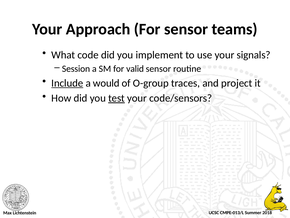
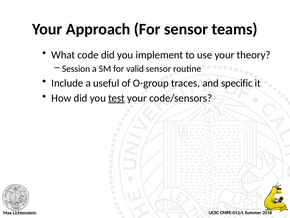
signals: signals -> theory
Include underline: present -> none
would: would -> useful
project: project -> specific
